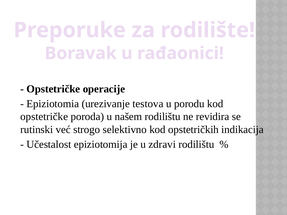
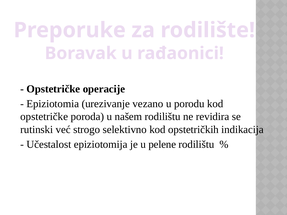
testova: testova -> vezano
zdravi: zdravi -> pelene
